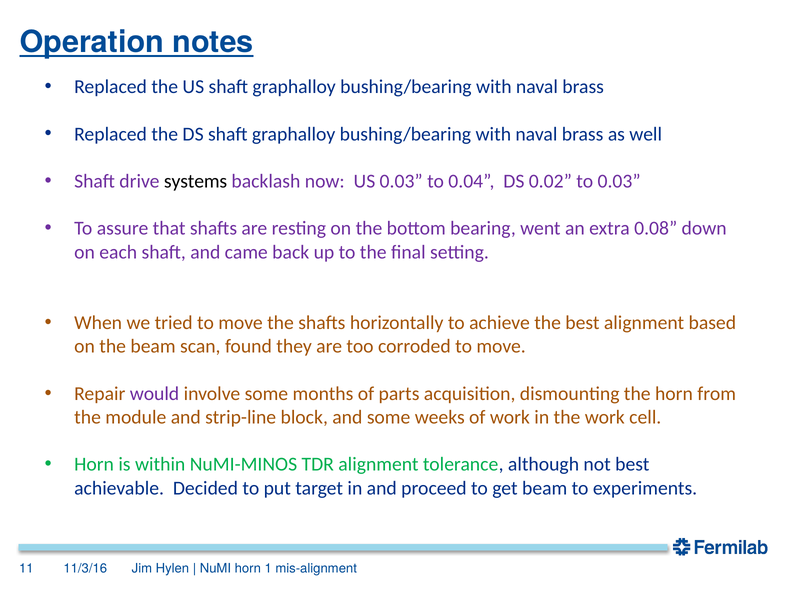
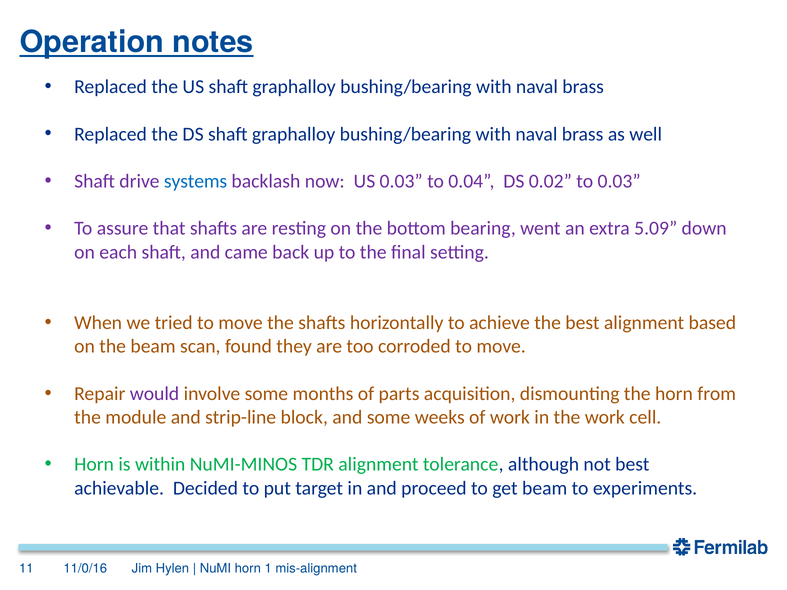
systems colour: black -> blue
0.08: 0.08 -> 5.09
11/3/16: 11/3/16 -> 11/0/16
